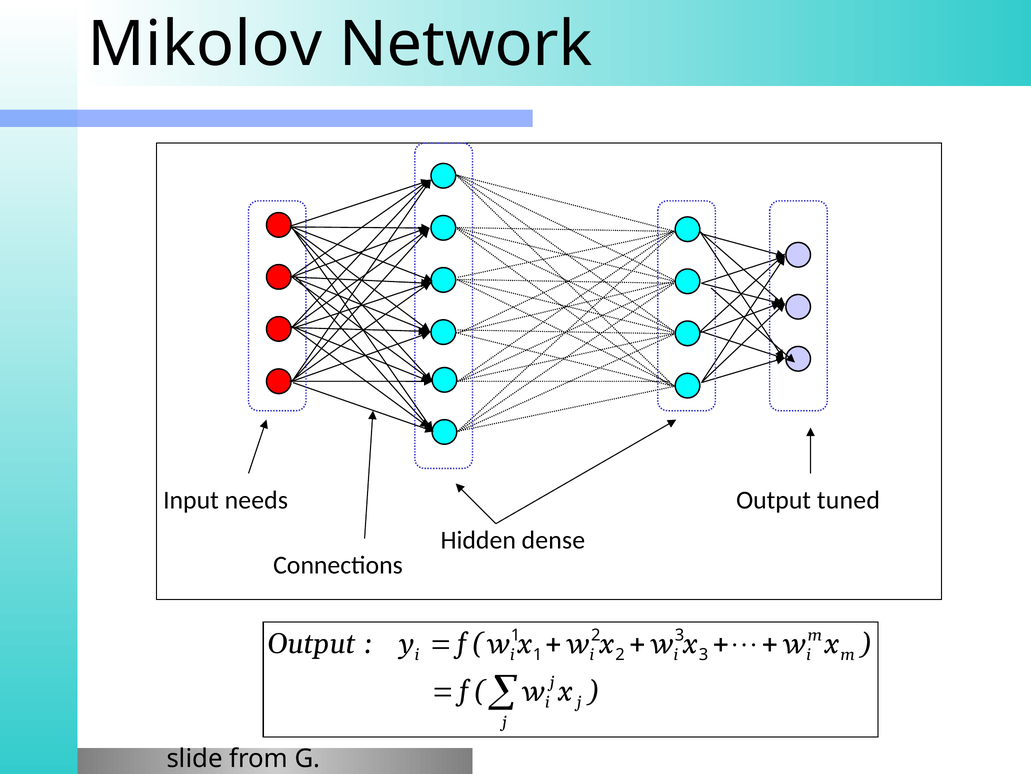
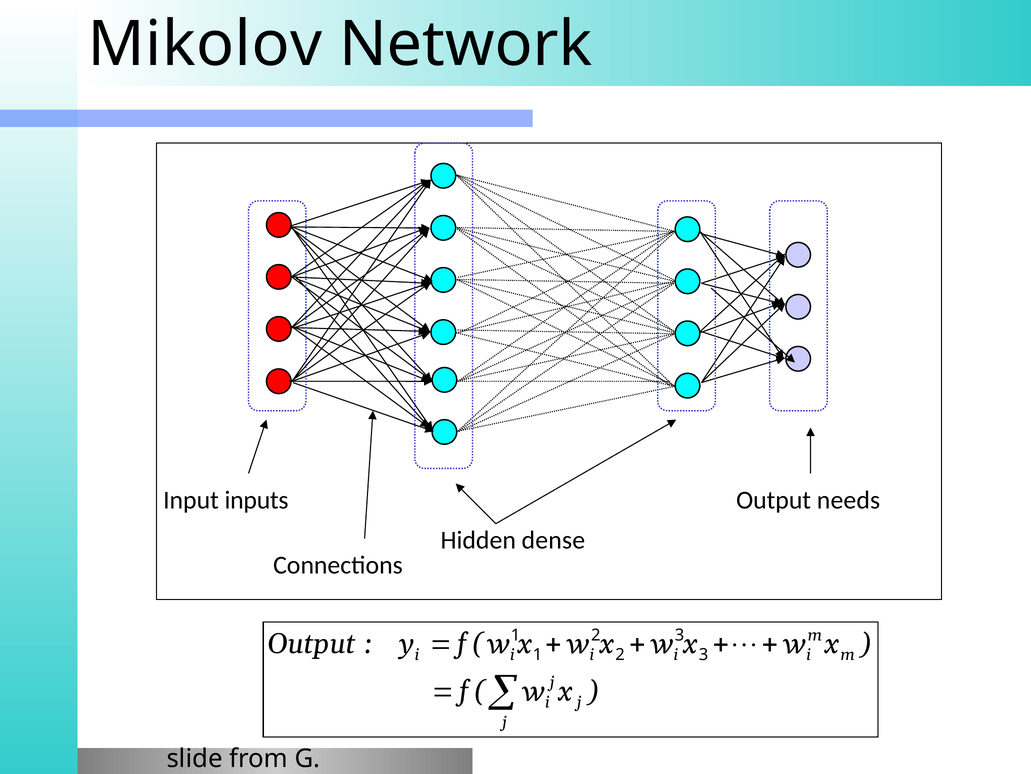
needs: needs -> inputs
tuned: tuned -> needs
